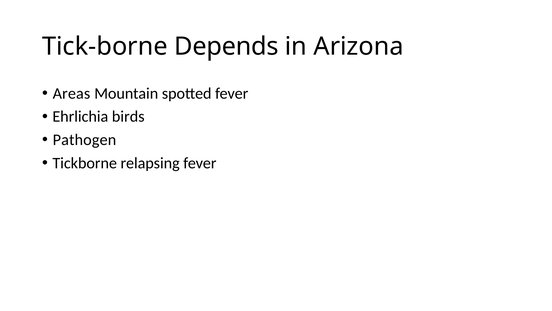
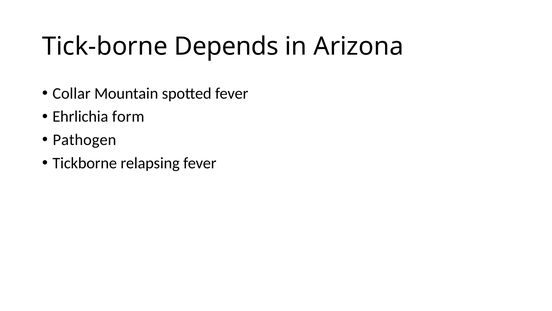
Areas: Areas -> Collar
birds: birds -> form
